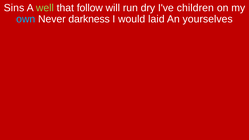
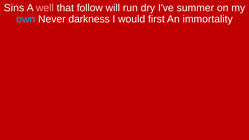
well colour: light green -> pink
children: children -> summer
laid: laid -> first
yourselves: yourselves -> immortality
